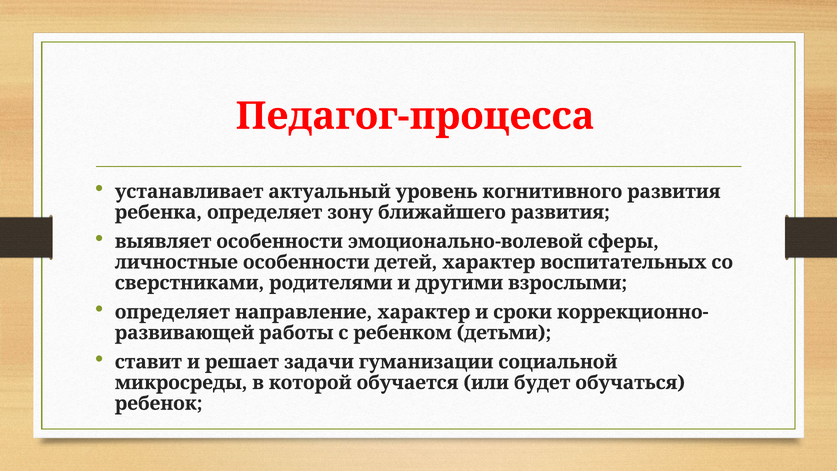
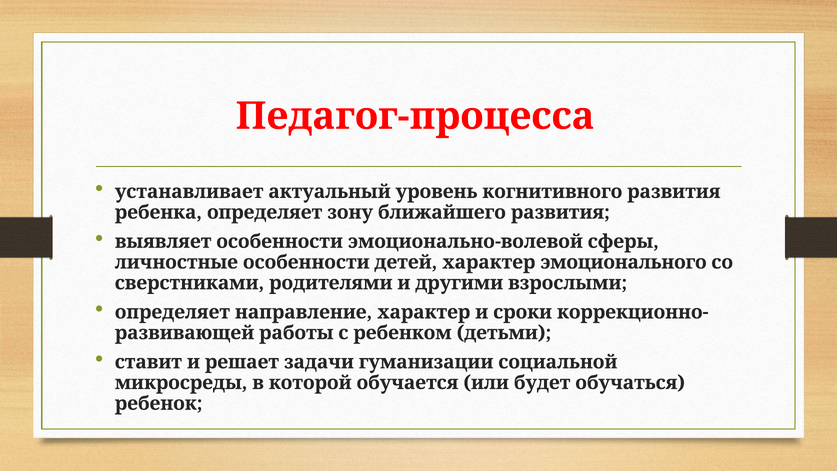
воспитательных: воспитательных -> эмоционального
